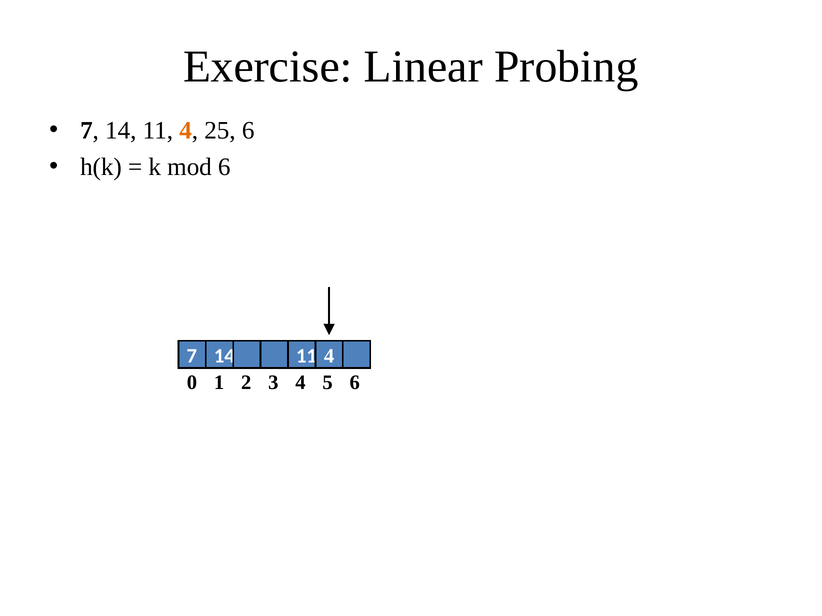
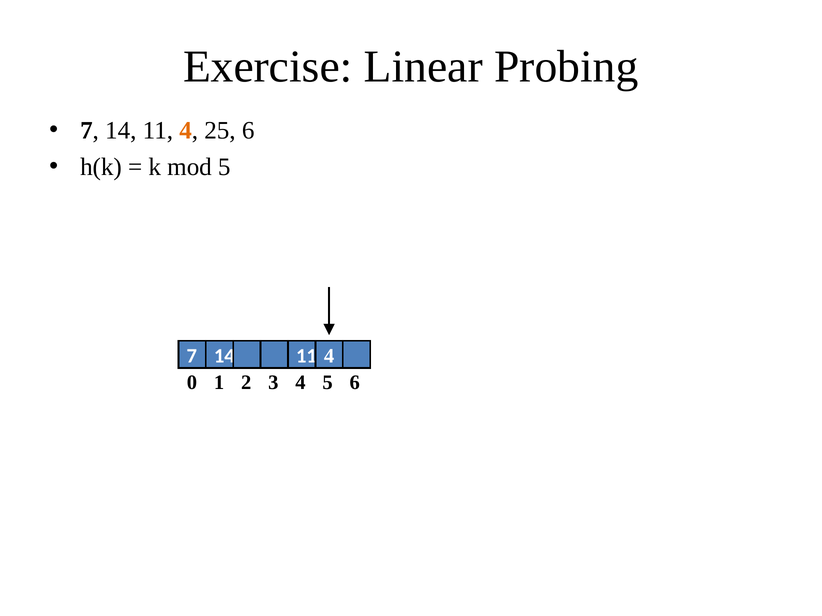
mod 6: 6 -> 5
